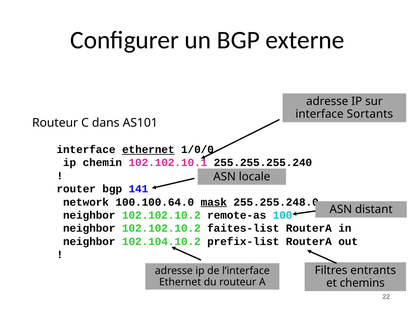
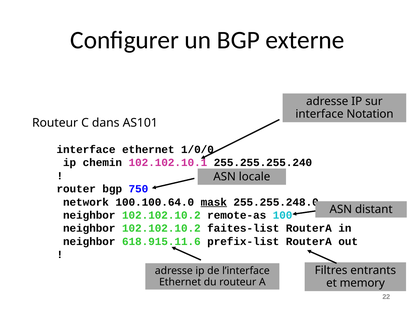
Sortants: Sortants -> Notation
ethernet at (148, 150) underline: present -> none
141: 141 -> 750
102.104.10.2: 102.104.10.2 -> 618.915.11.6
chemins: chemins -> memory
